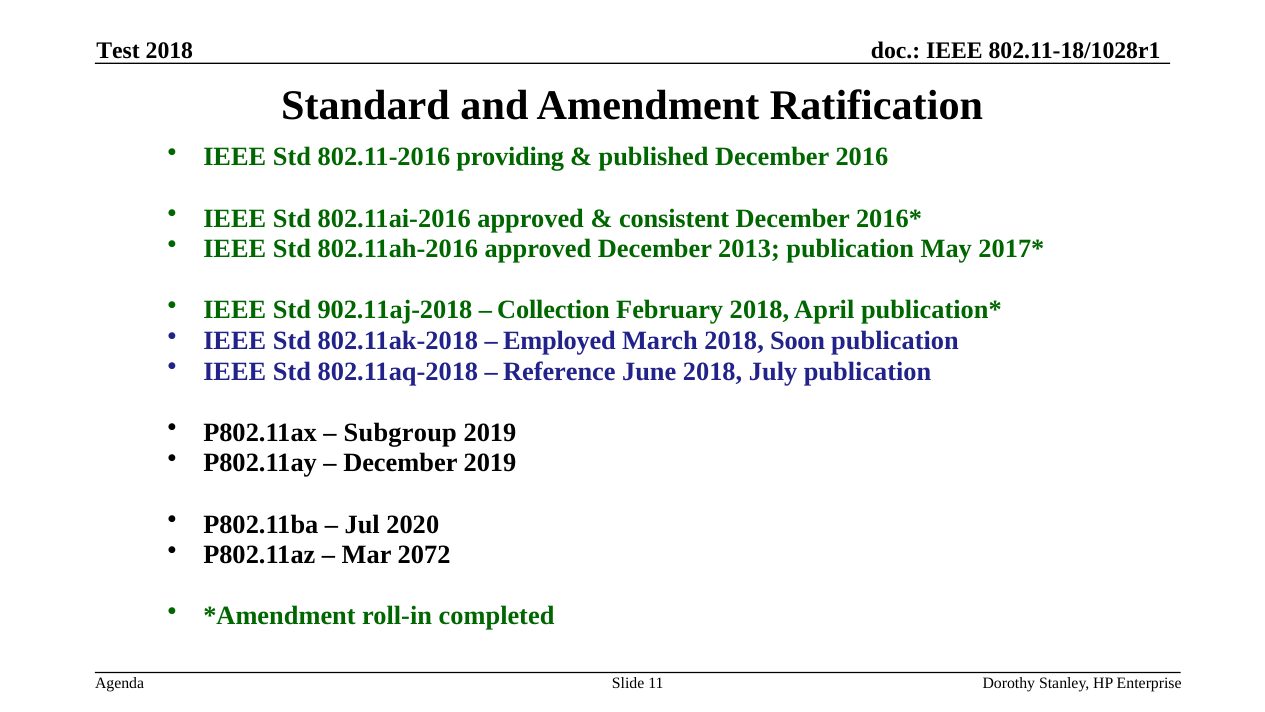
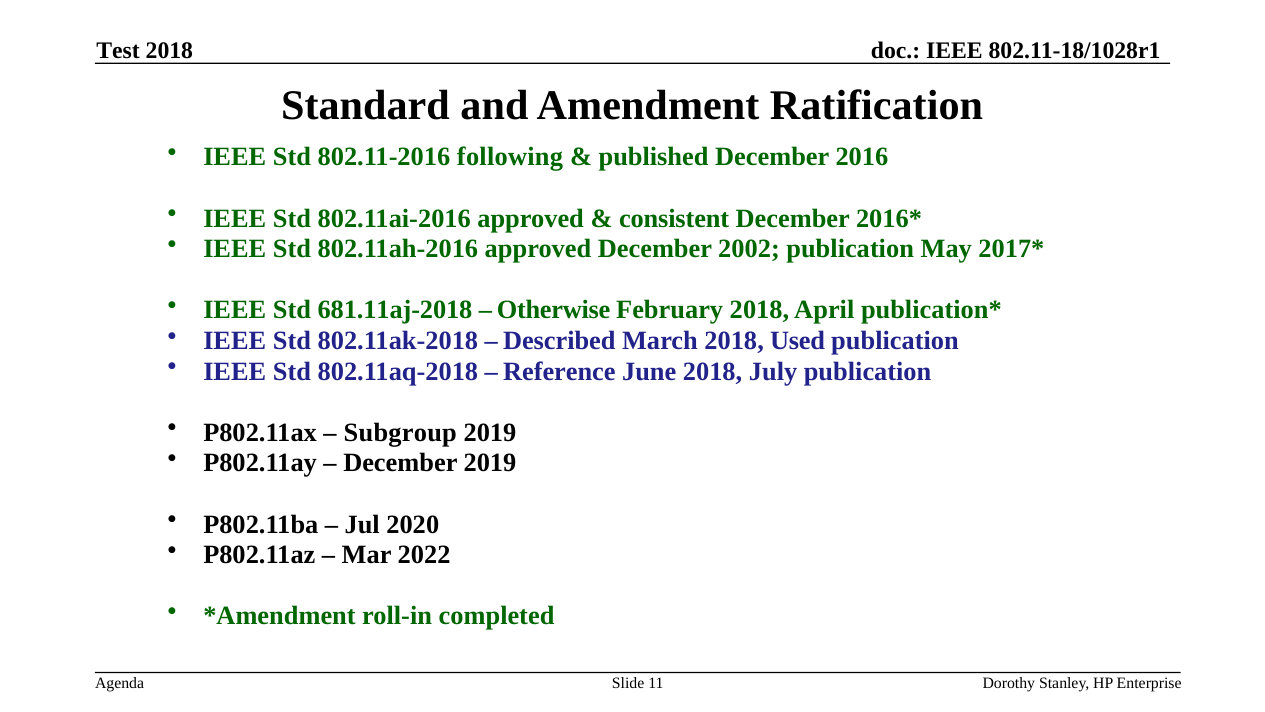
providing: providing -> following
2013: 2013 -> 2002
902.11aj-2018: 902.11aj-2018 -> 681.11aj-2018
Collection: Collection -> Otherwise
Employed: Employed -> Described
Soon: Soon -> Used
2072: 2072 -> 2022
